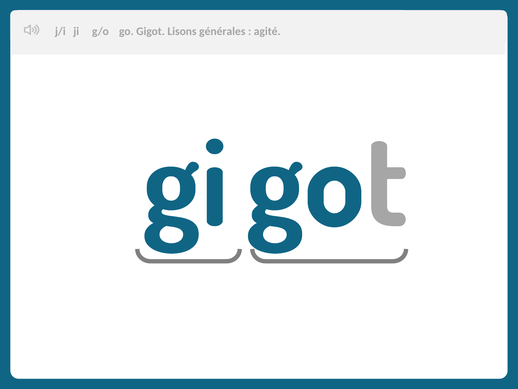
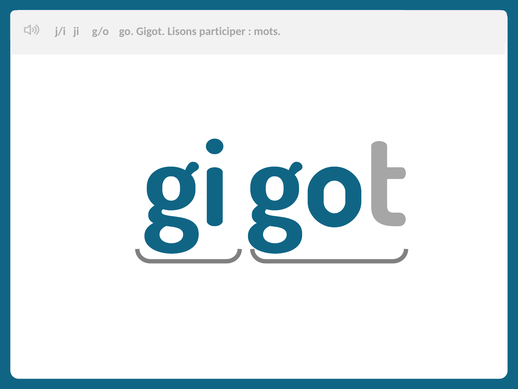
générales: générales -> participer
agité: agité -> mots
